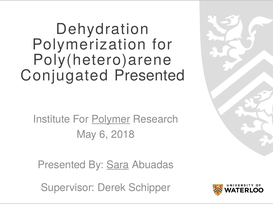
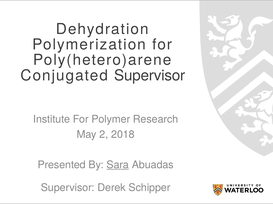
Conjugated Presented: Presented -> Supervisor
Polymer underline: present -> none
6: 6 -> 2
